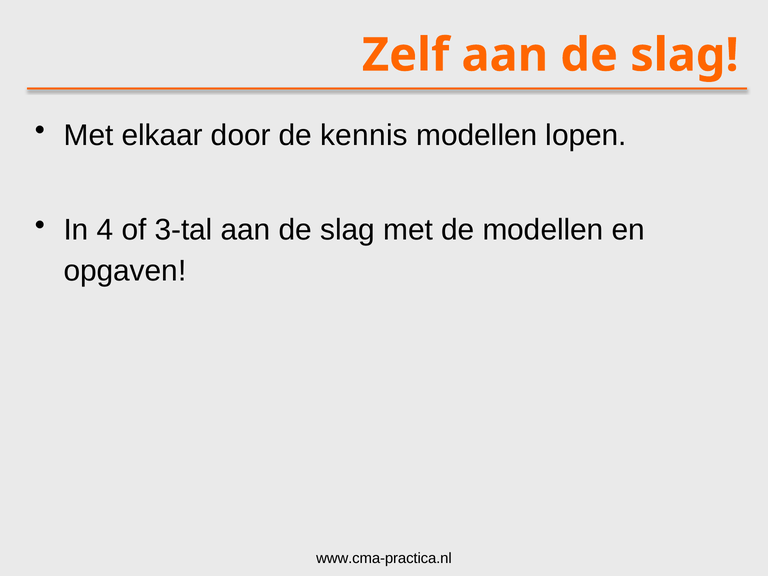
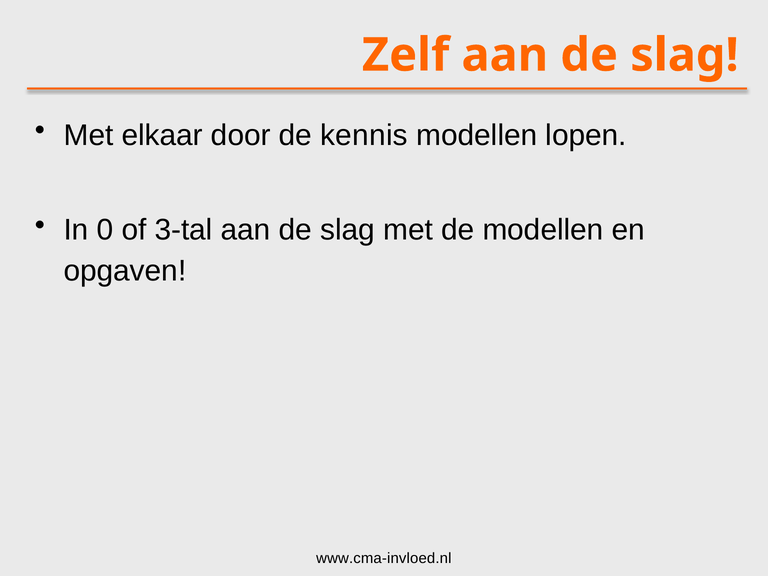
4: 4 -> 0
www.cma-practica.nl: www.cma-practica.nl -> www.cma-invloed.nl
